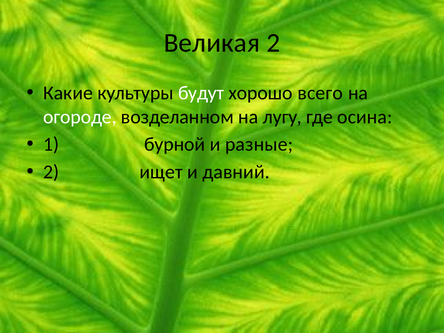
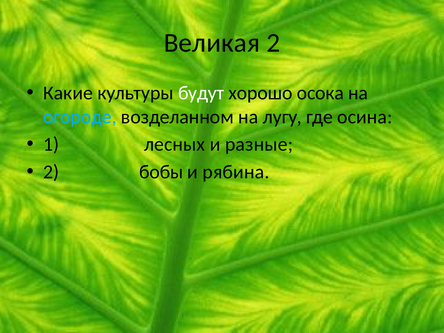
всего: всего -> осока
огороде colour: white -> light blue
бурной: бурной -> лесных
ищет: ищет -> бобы
давний: давний -> рябина
